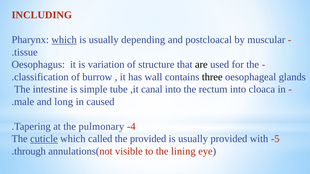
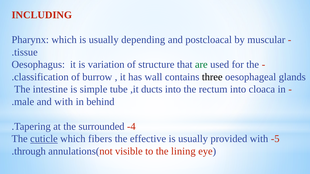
which at (64, 40) underline: present -> none
are colour: black -> green
canal: canal -> ducts
and long: long -> with
caused: caused -> behind
pulmonary: pulmonary -> surrounded
called: called -> fibers
the provided: provided -> effective
